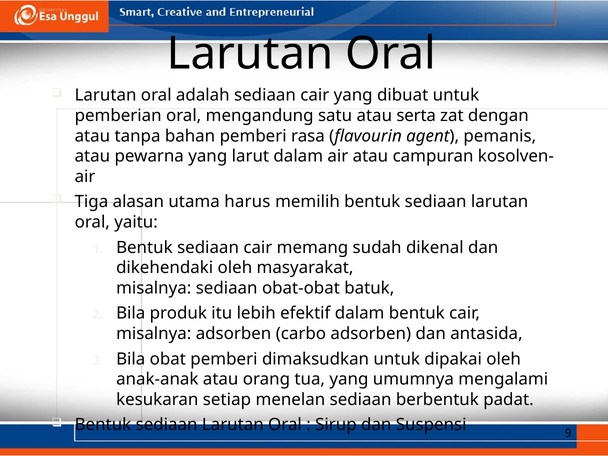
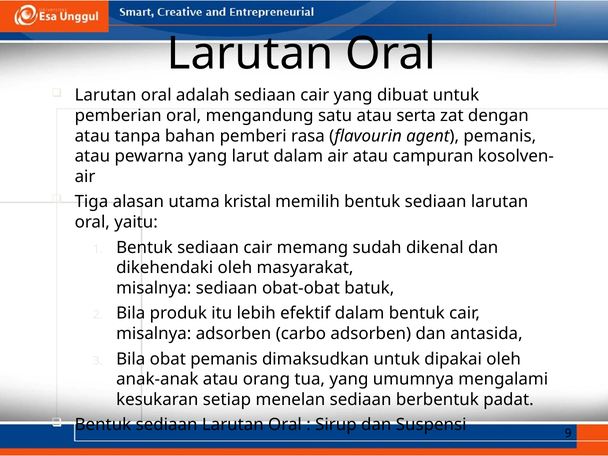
harus: harus -> kristal
obat pemberi: pemberi -> pemanis
